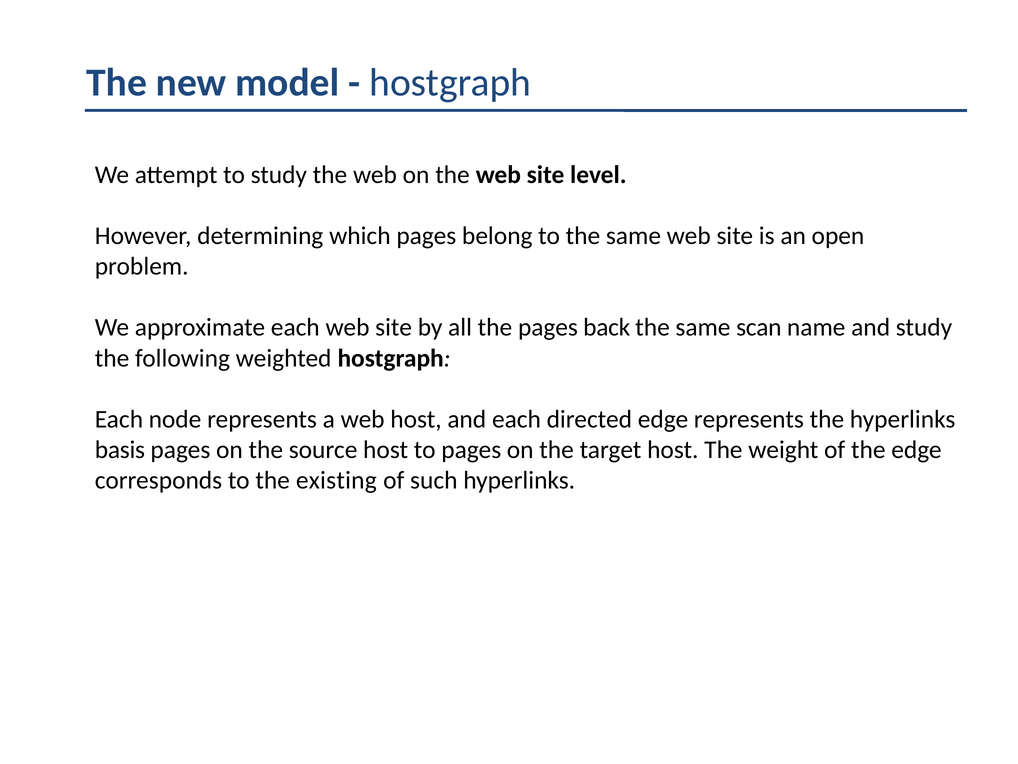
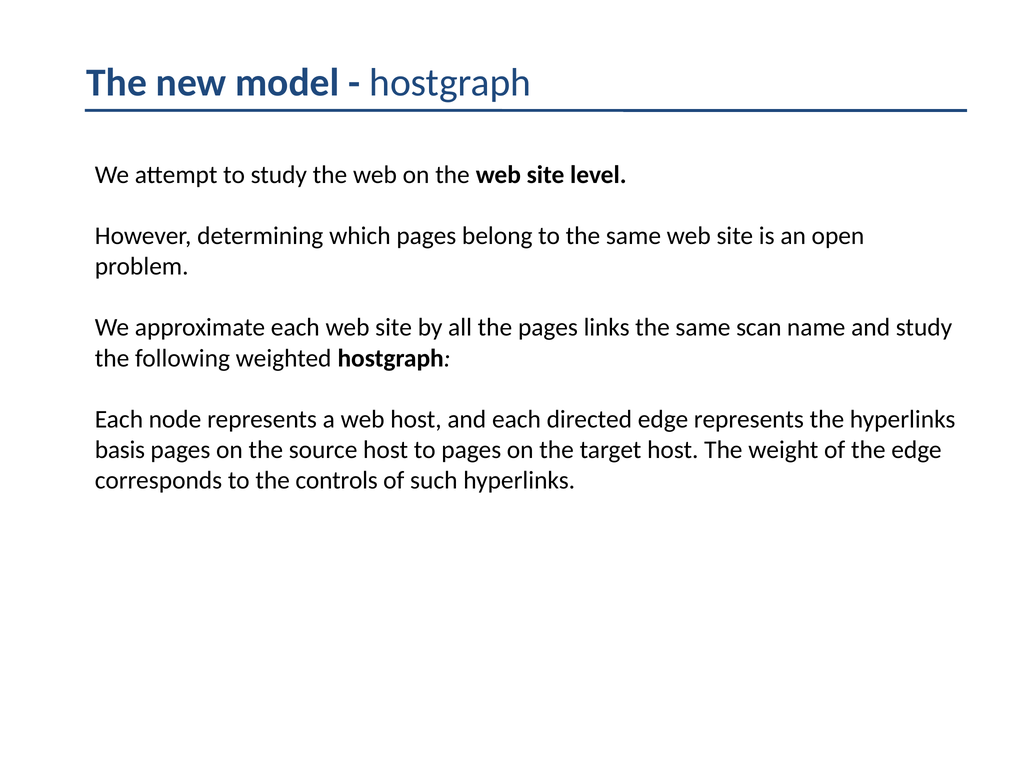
back: back -> links
existing: existing -> controls
